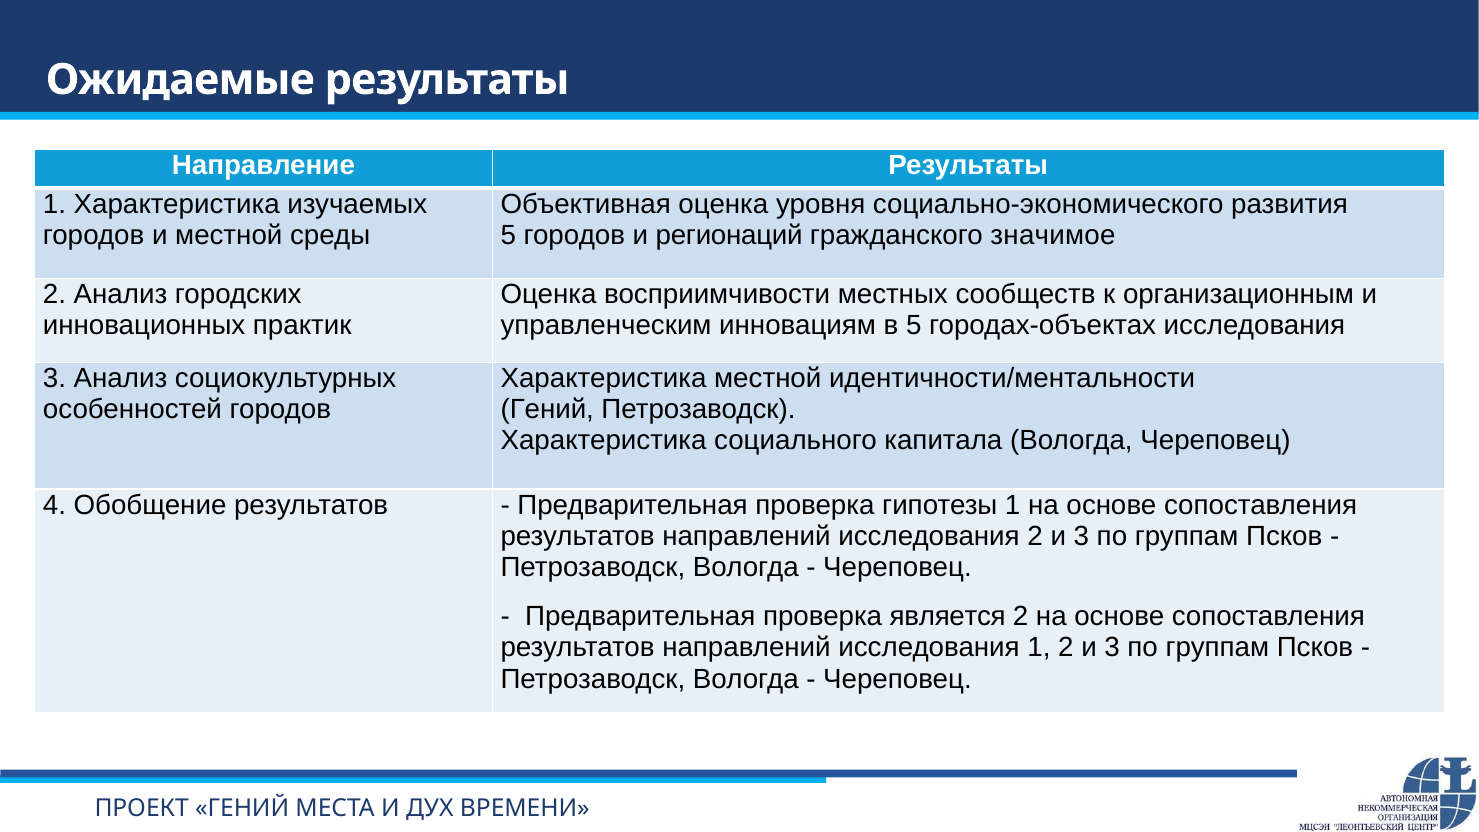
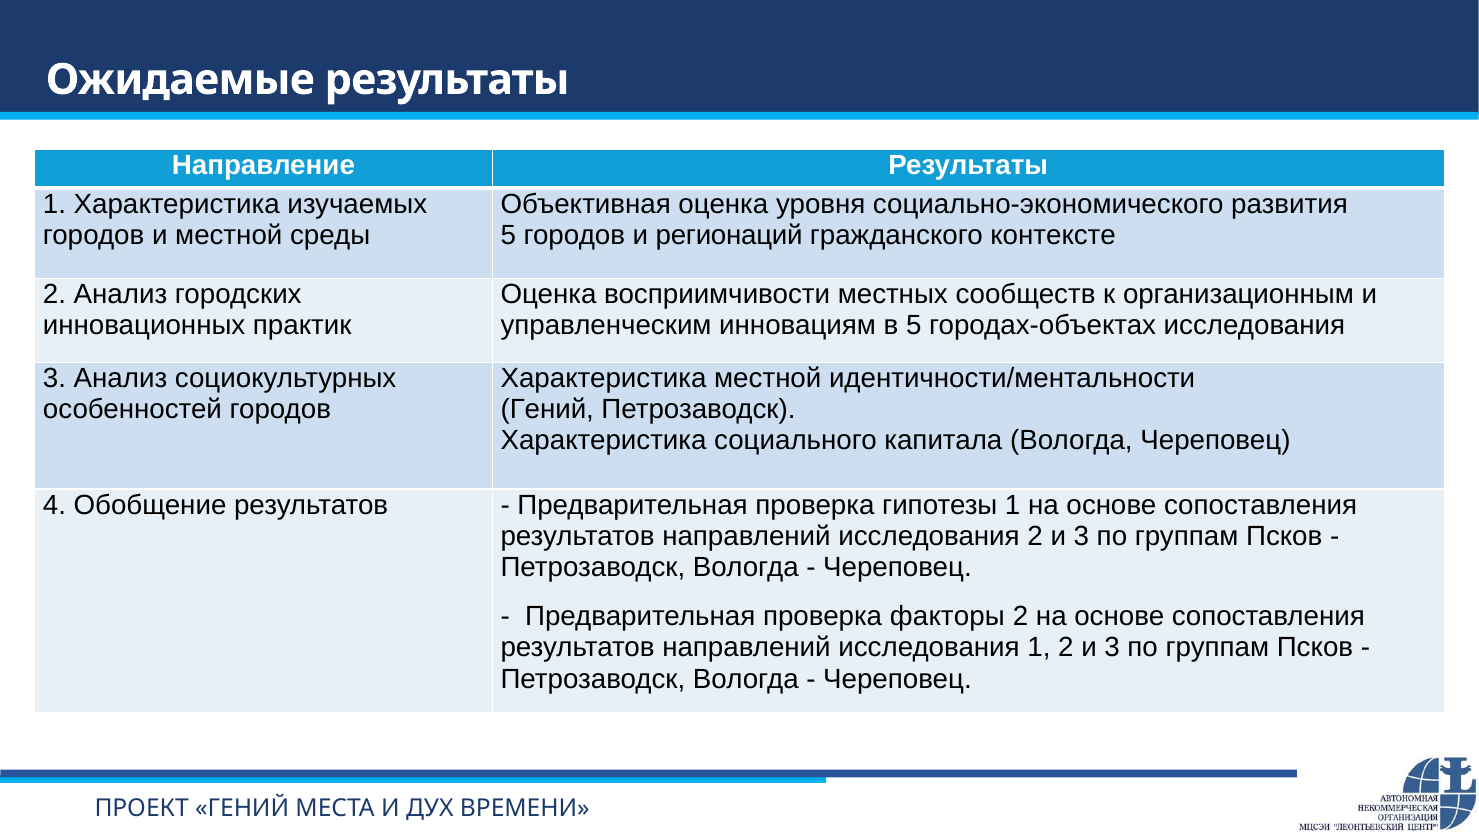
значимое: значимое -> контексте
является: является -> факторы
